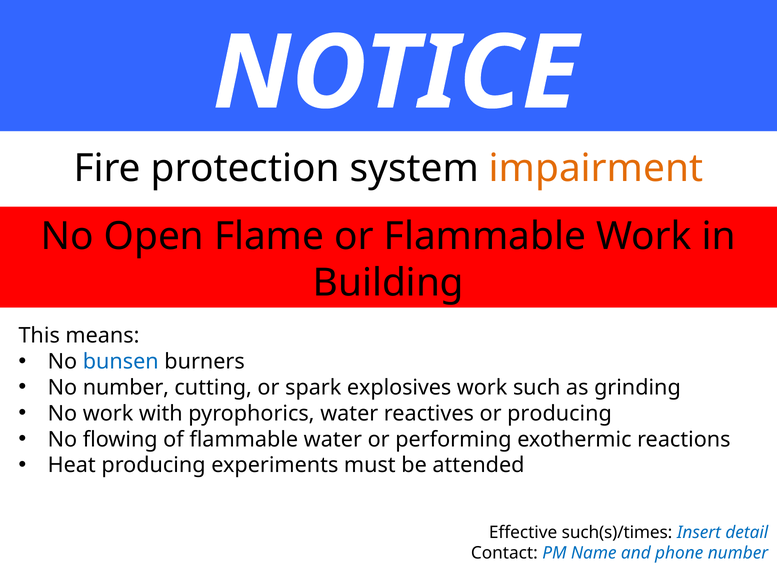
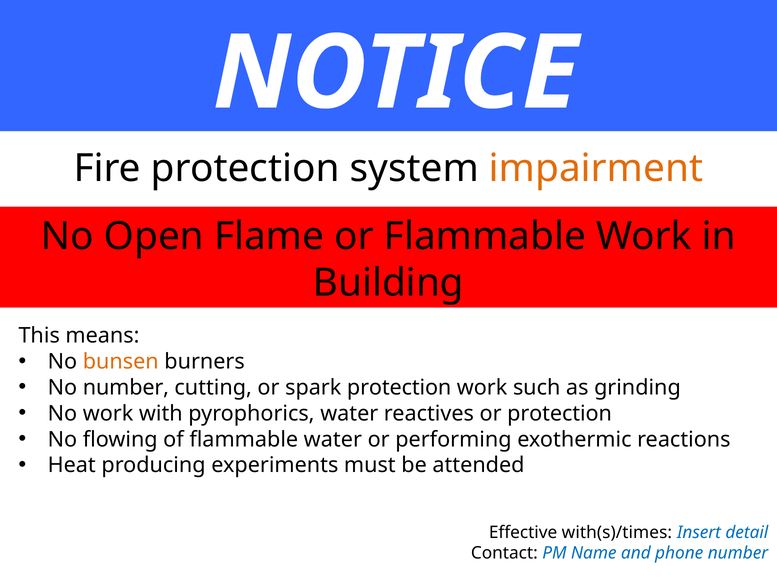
bunsen colour: blue -> orange
spark explosives: explosives -> protection
or producing: producing -> protection
such(s)/times: such(s)/times -> with(s)/times
